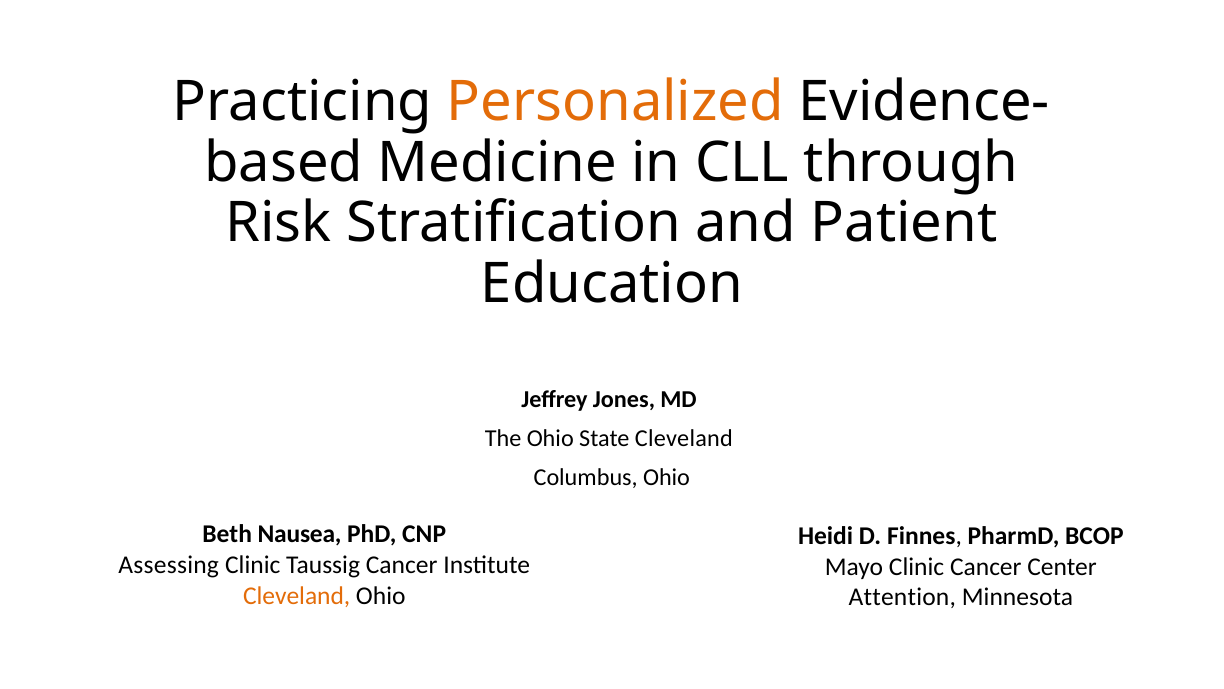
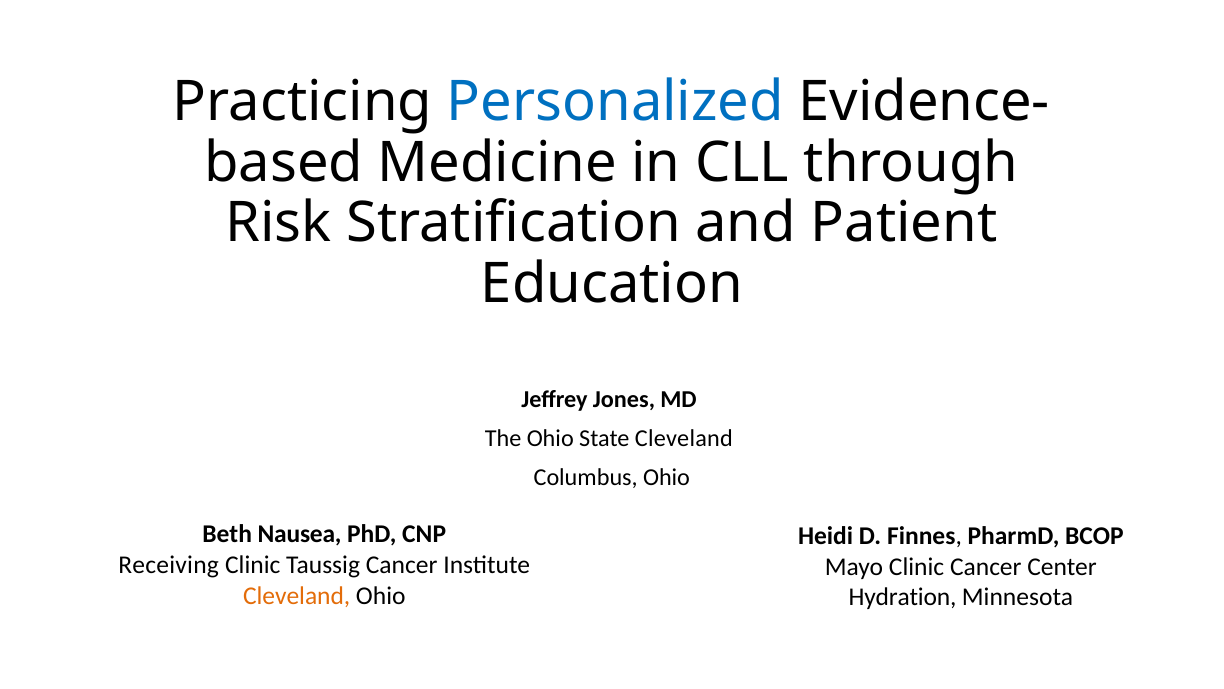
Personalized colour: orange -> blue
Assessing: Assessing -> Receiving
Attention: Attention -> Hydration
